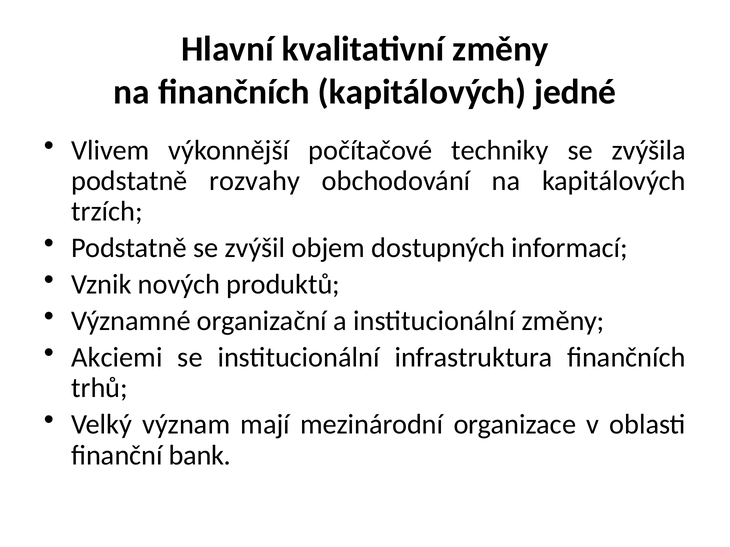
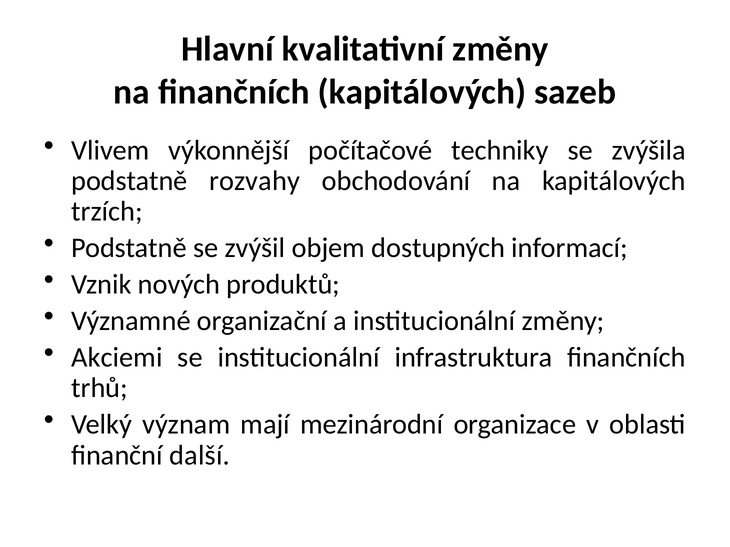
jedné: jedné -> sazeb
bank: bank -> další
